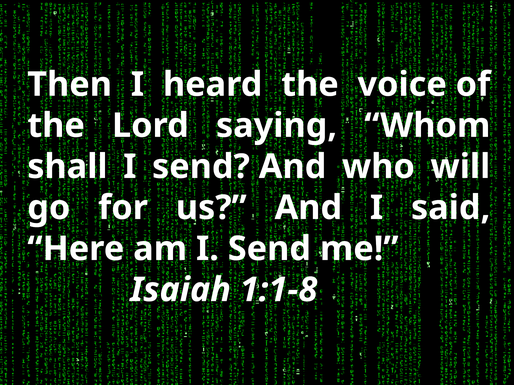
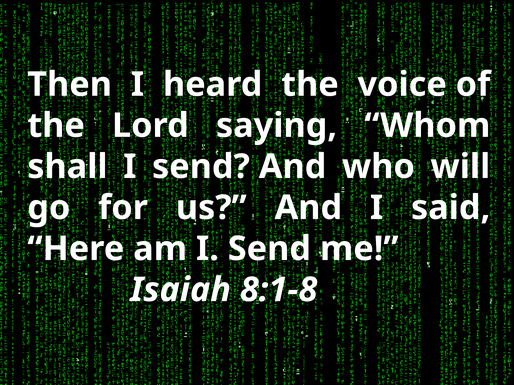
1:1-8: 1:1-8 -> 8:1-8
